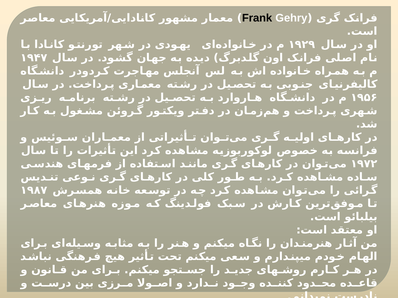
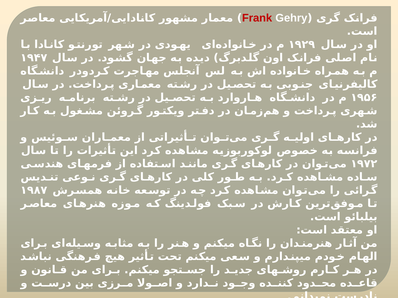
Frank colour: black -> red
